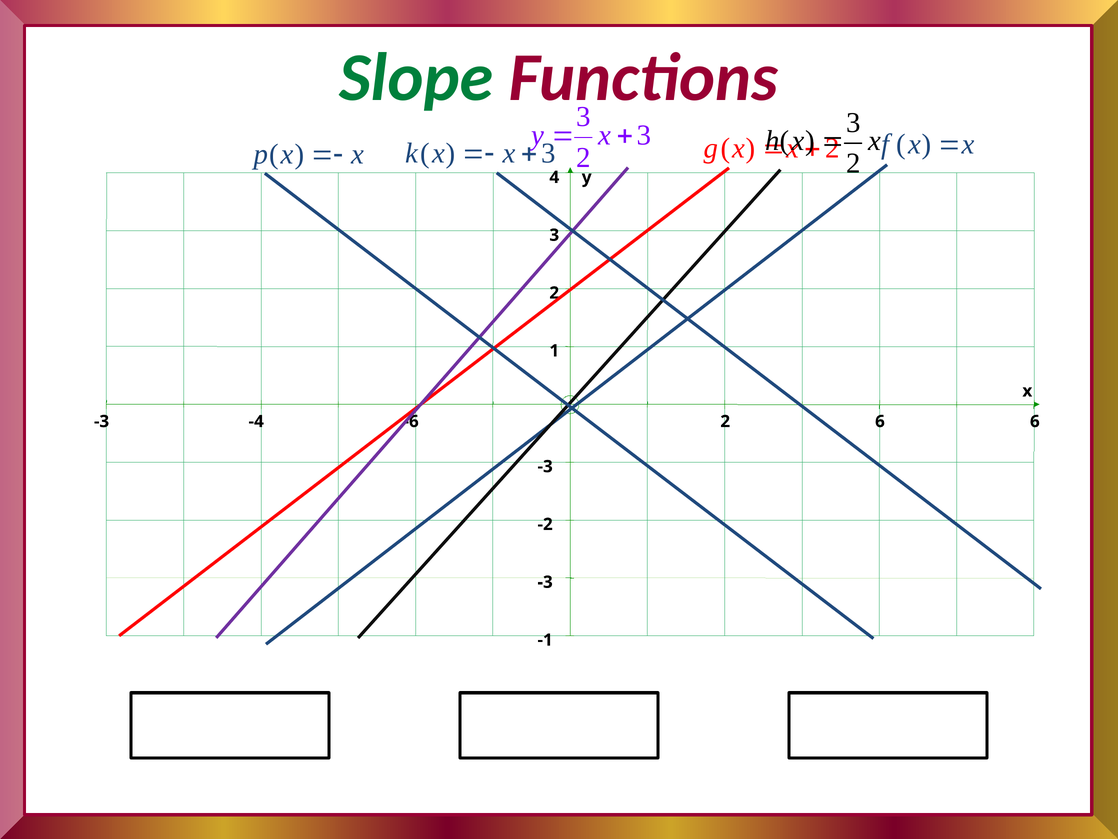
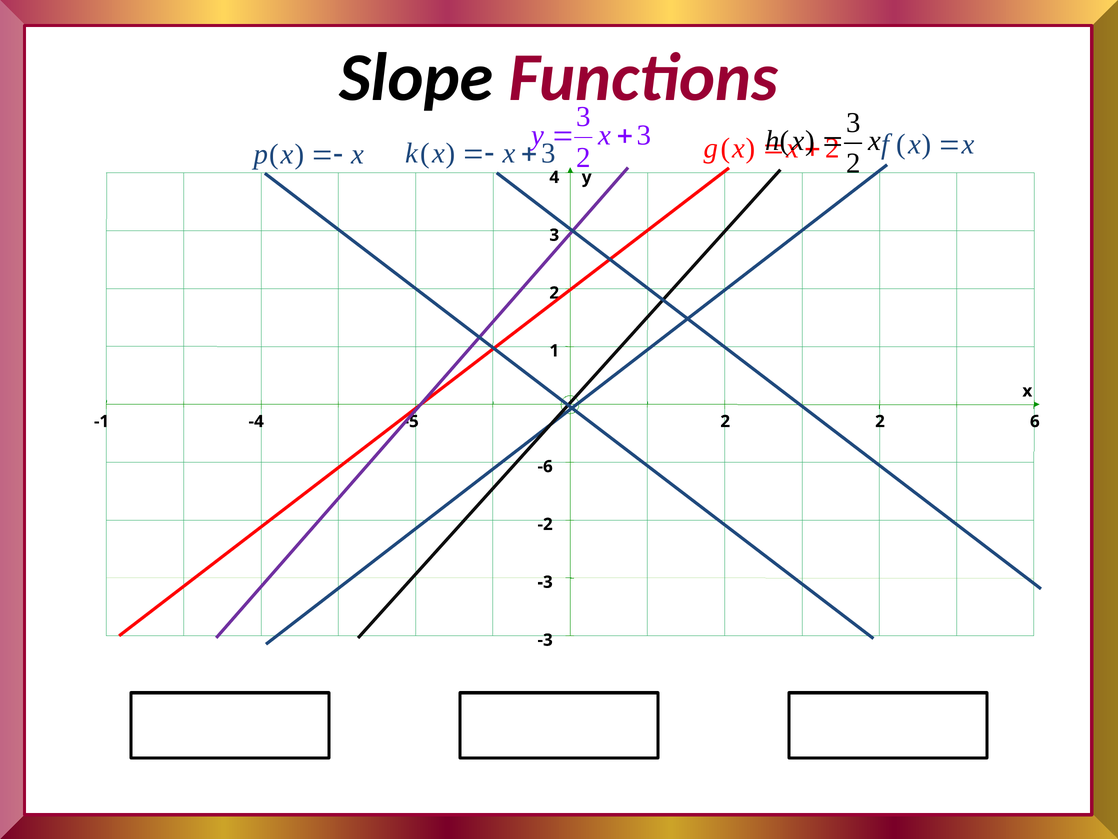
Slope colour: green -> black
-3 at (102, 421): -3 -> -1
-6: -6 -> -5
2 6: 6 -> 2
-3 at (545, 466): -3 -> -6
-1 at (545, 640): -1 -> -3
